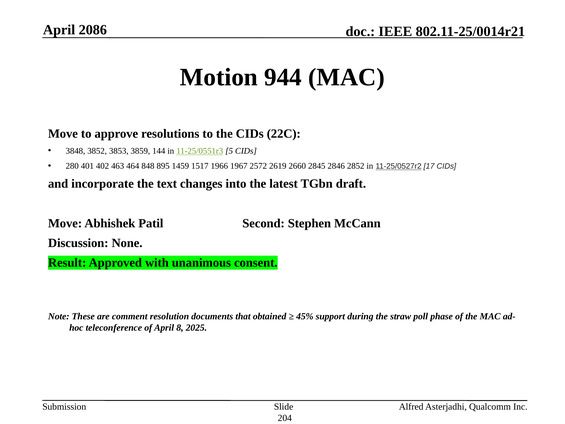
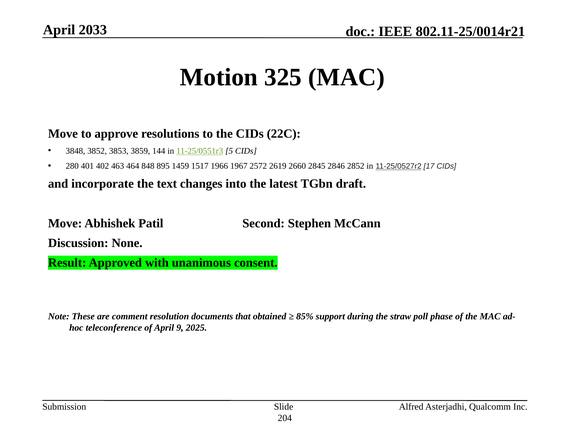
2086: 2086 -> 2033
944: 944 -> 325
45%: 45% -> 85%
8: 8 -> 9
